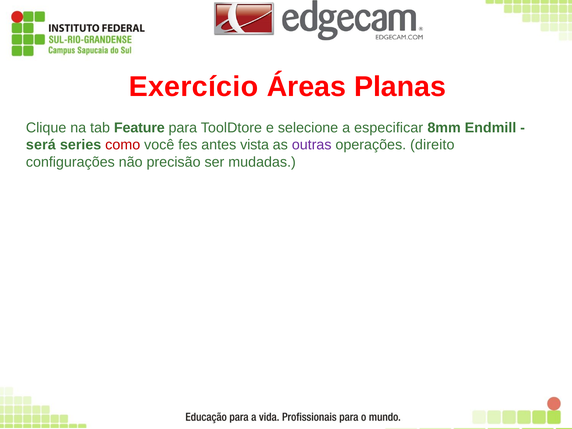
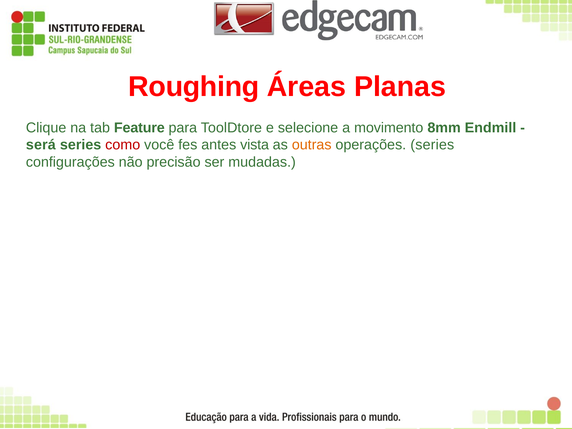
Exercício: Exercício -> Roughing
especificar: especificar -> movimento
outras colour: purple -> orange
operações direito: direito -> series
